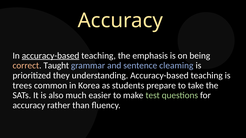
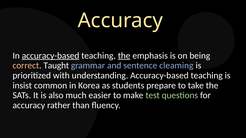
the at (124, 56) underline: none -> present
they: they -> with
trees: trees -> insist
